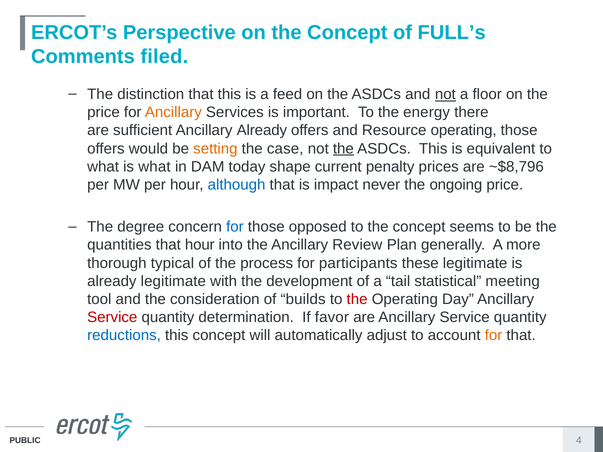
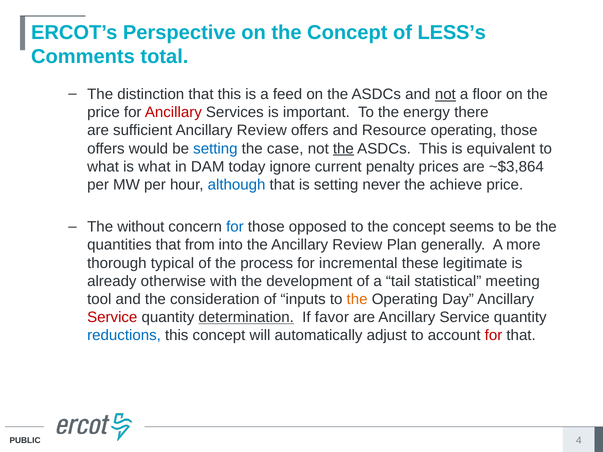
FULL’s: FULL’s -> LESS’s
filed: filed -> total
Ancillary at (173, 112) colour: orange -> red
sufficient Ancillary Already: Already -> Review
setting at (215, 149) colour: orange -> blue
shape: shape -> ignore
~$8,796: ~$8,796 -> ~$3,864
is impact: impact -> setting
ongoing: ongoing -> achieve
degree: degree -> without
that hour: hour -> from
participants: participants -> incremental
already legitimate: legitimate -> otherwise
builds: builds -> inputs
the at (357, 299) colour: red -> orange
determination underline: none -> present
for at (493, 336) colour: orange -> red
